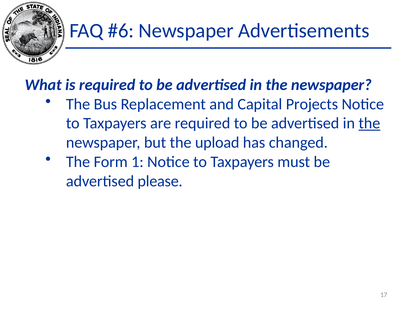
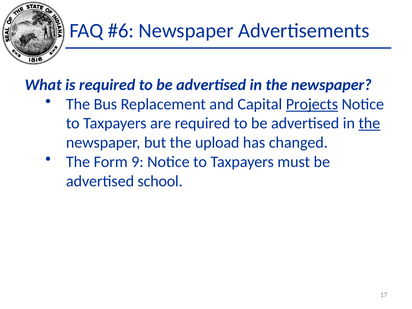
Projects underline: none -> present
1: 1 -> 9
please: please -> school
